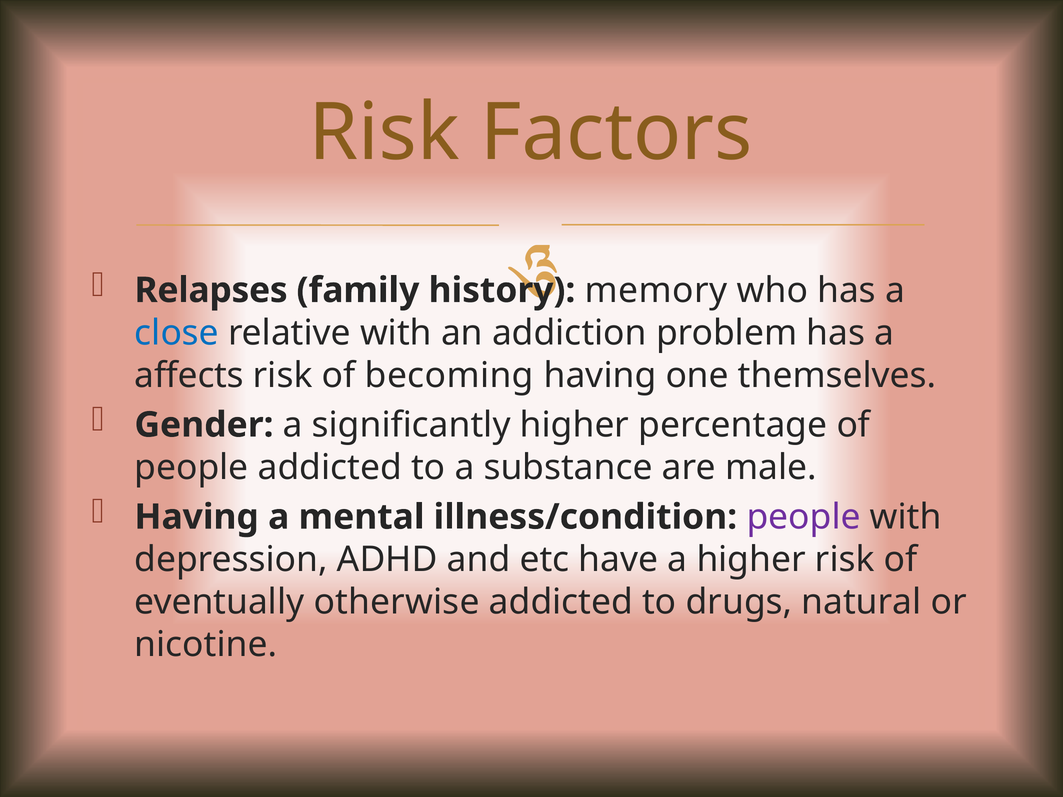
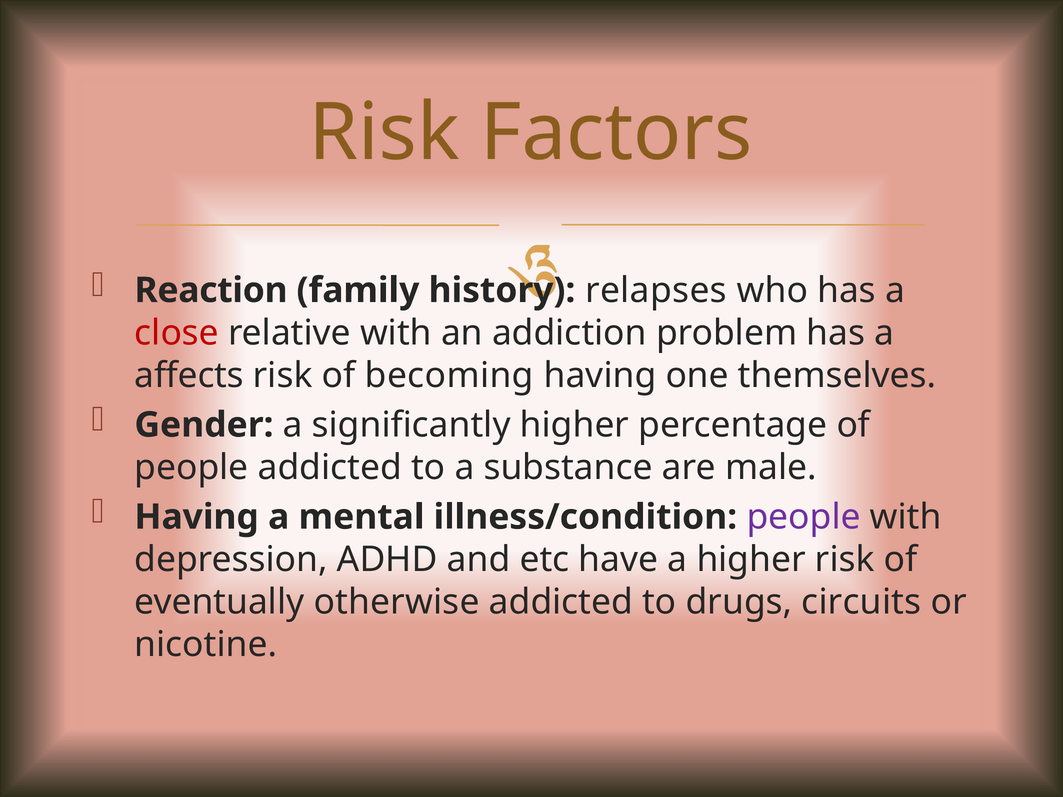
Relapses: Relapses -> Reaction
memory: memory -> relapses
close colour: blue -> red
natural: natural -> circuits
